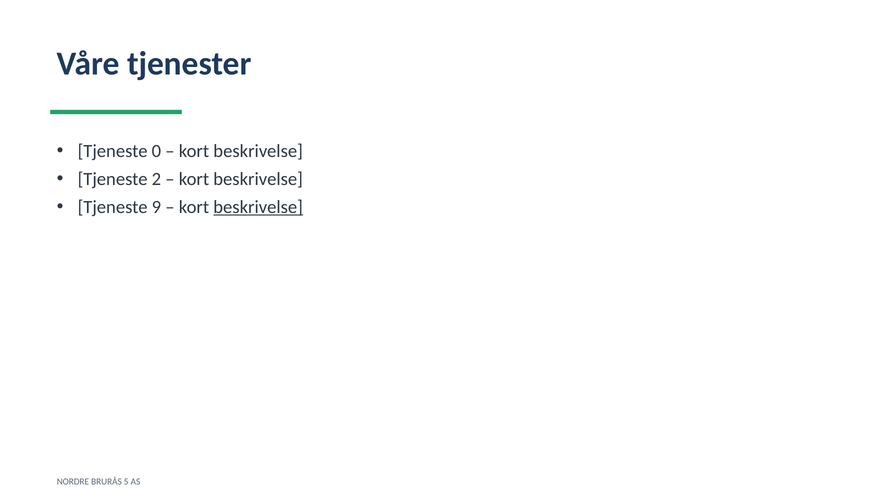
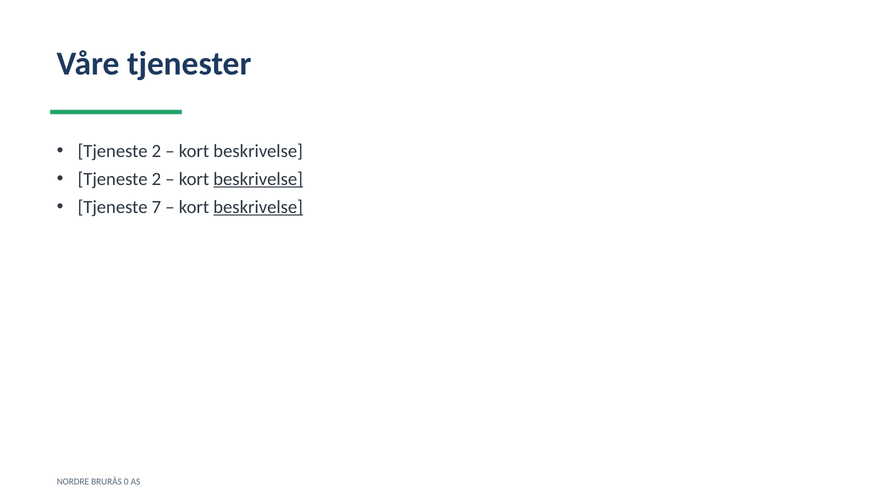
0 at (156, 151): 0 -> 2
beskrivelse at (258, 179) underline: none -> present
9: 9 -> 7
5: 5 -> 0
